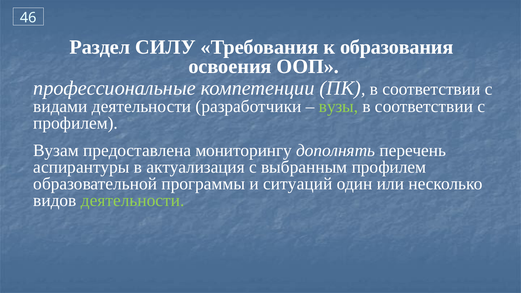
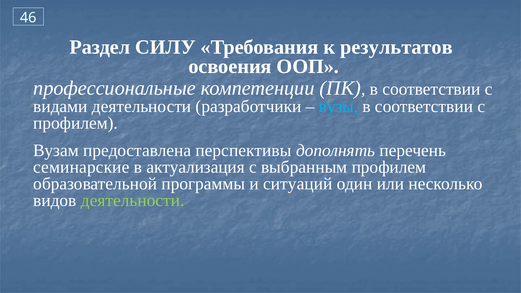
образования: образования -> результатов
вузы colour: light green -> light blue
мониторингу: мониторингу -> перспективы
аспирантуры: аспирантуры -> семинарские
